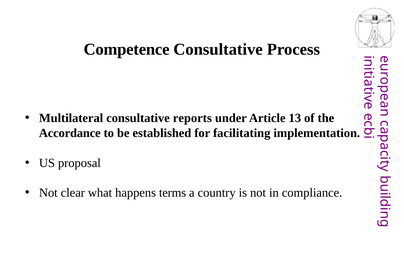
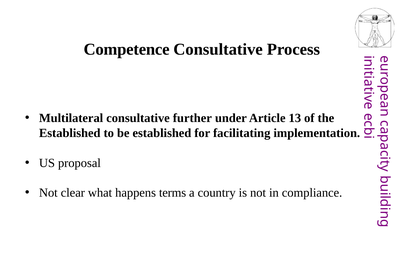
reports: reports -> further
Accordance at (70, 133): Accordance -> Established
